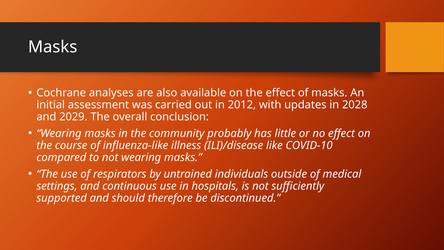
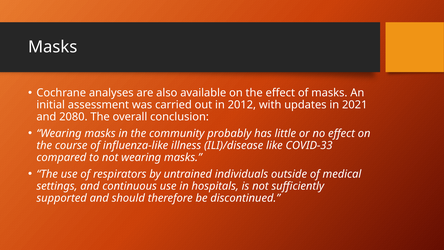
2028: 2028 -> 2021
2029: 2029 -> 2080
COVID-10: COVID-10 -> COVID-33
